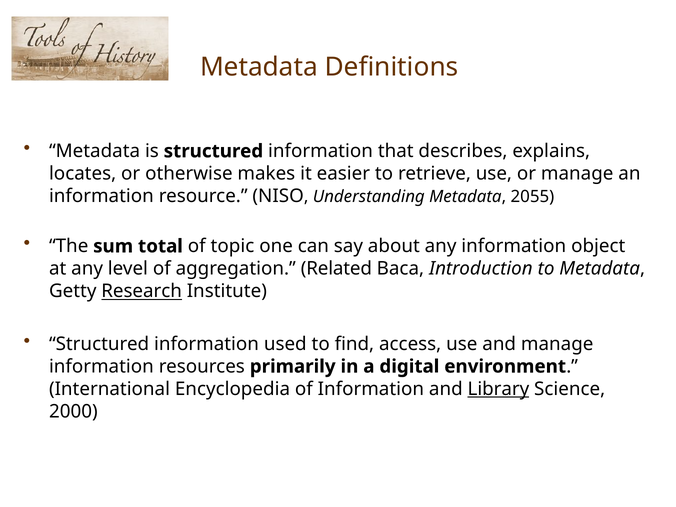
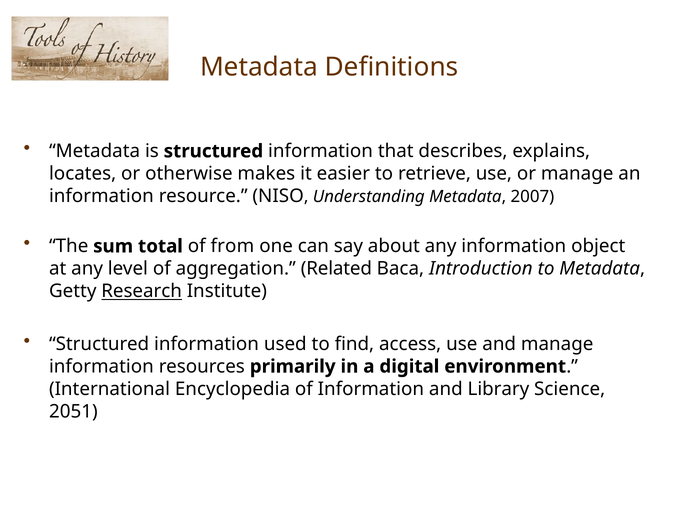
2055: 2055 -> 2007
topic: topic -> from
Library underline: present -> none
2000: 2000 -> 2051
